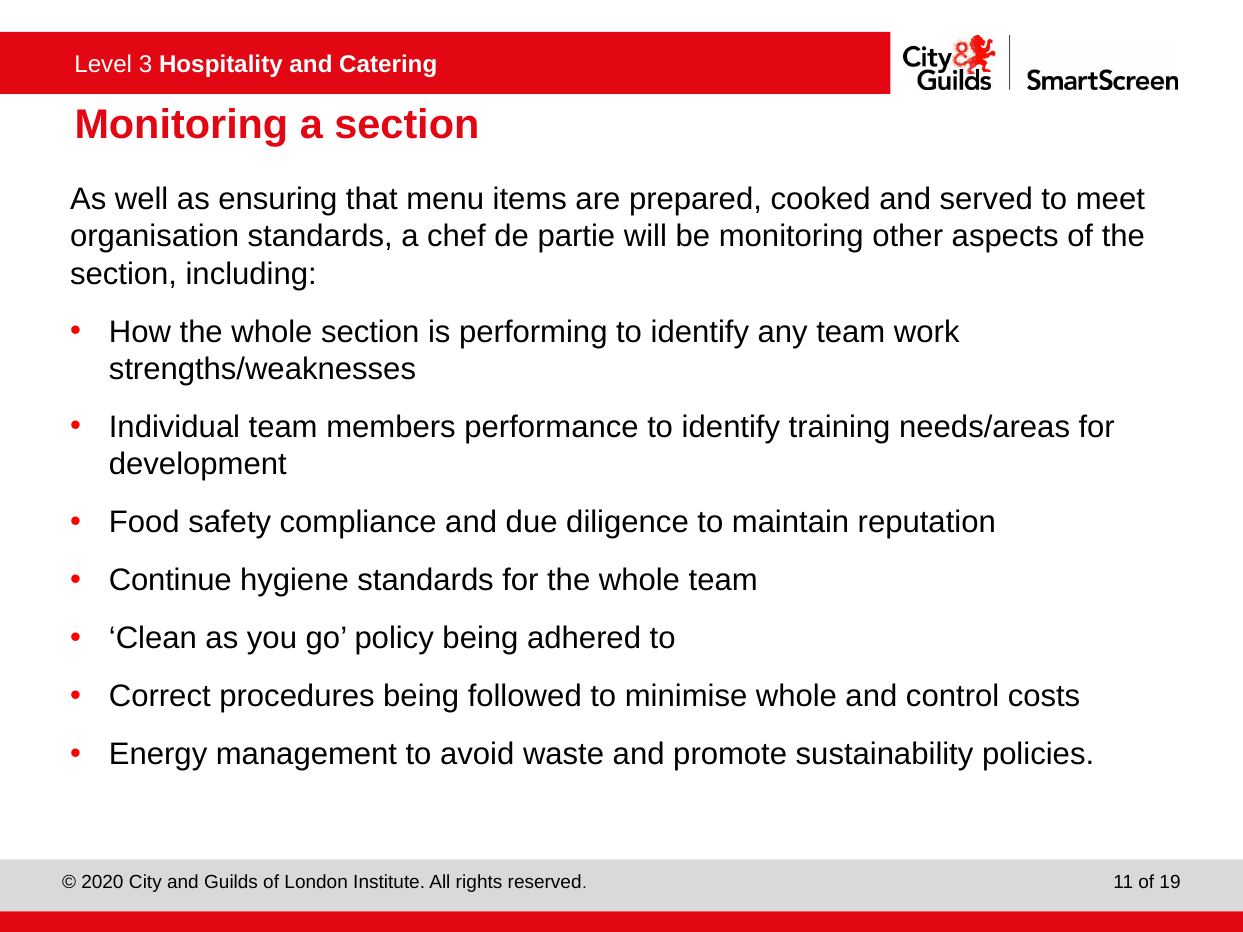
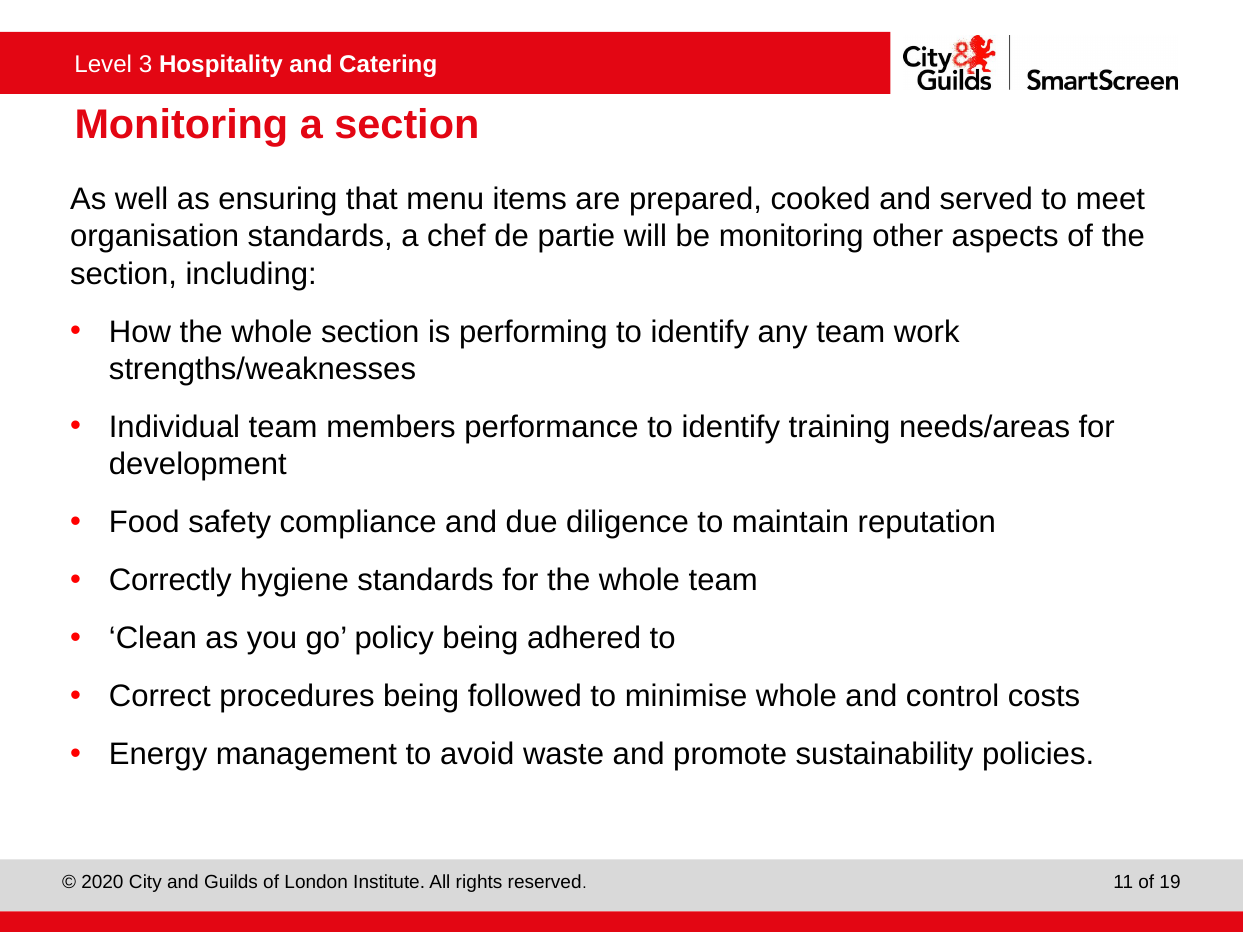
Continue: Continue -> Correctly
